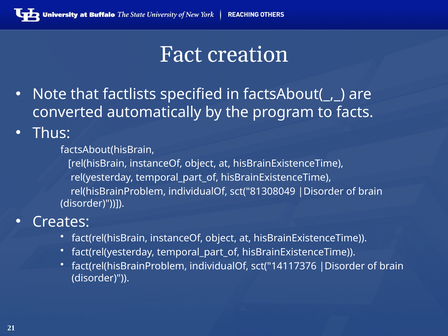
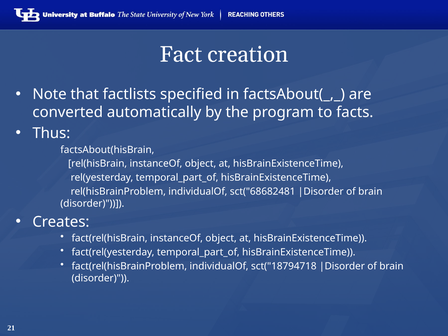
sct("81308049: sct("81308049 -> sct("68682481
sct("14117376: sct("14117376 -> sct("18794718
